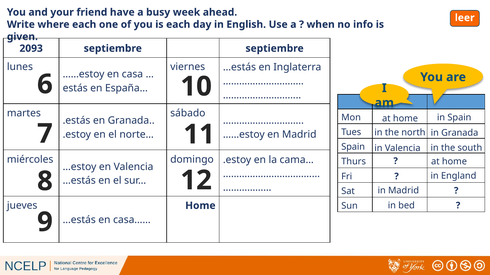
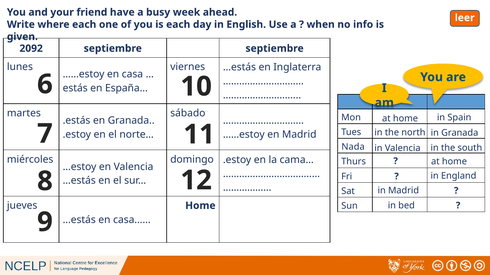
2093: 2093 -> 2092
Spain at (353, 147): Spain -> Nada
